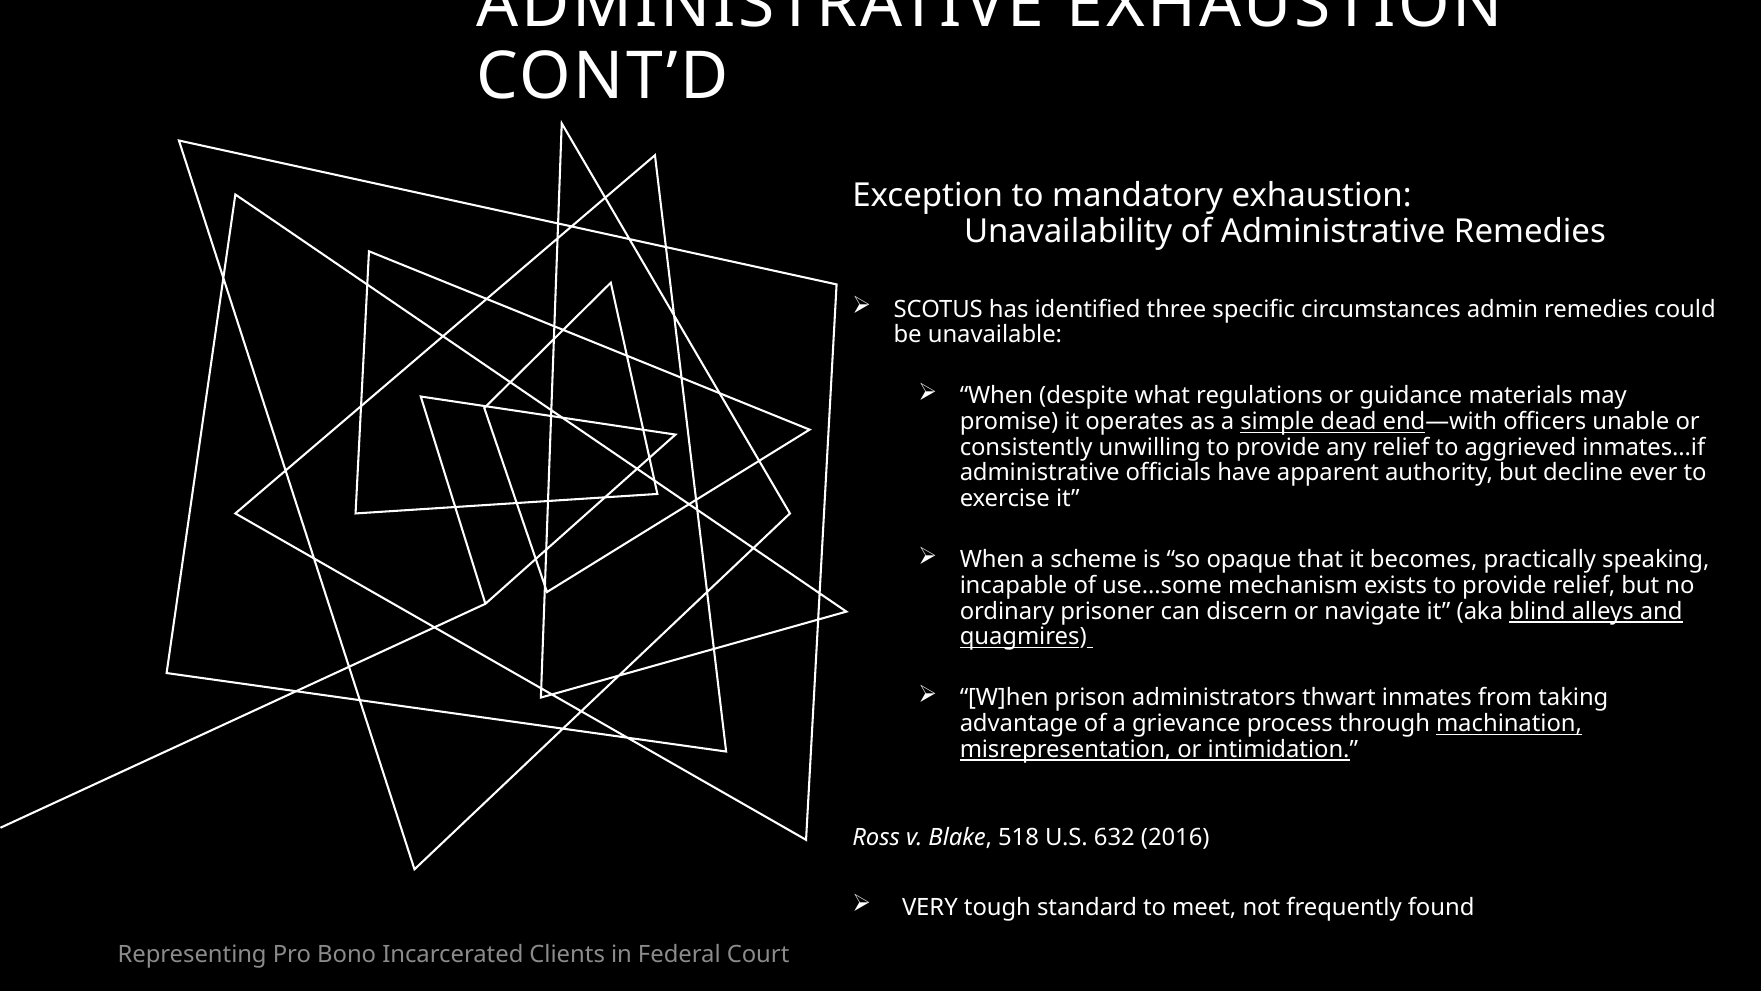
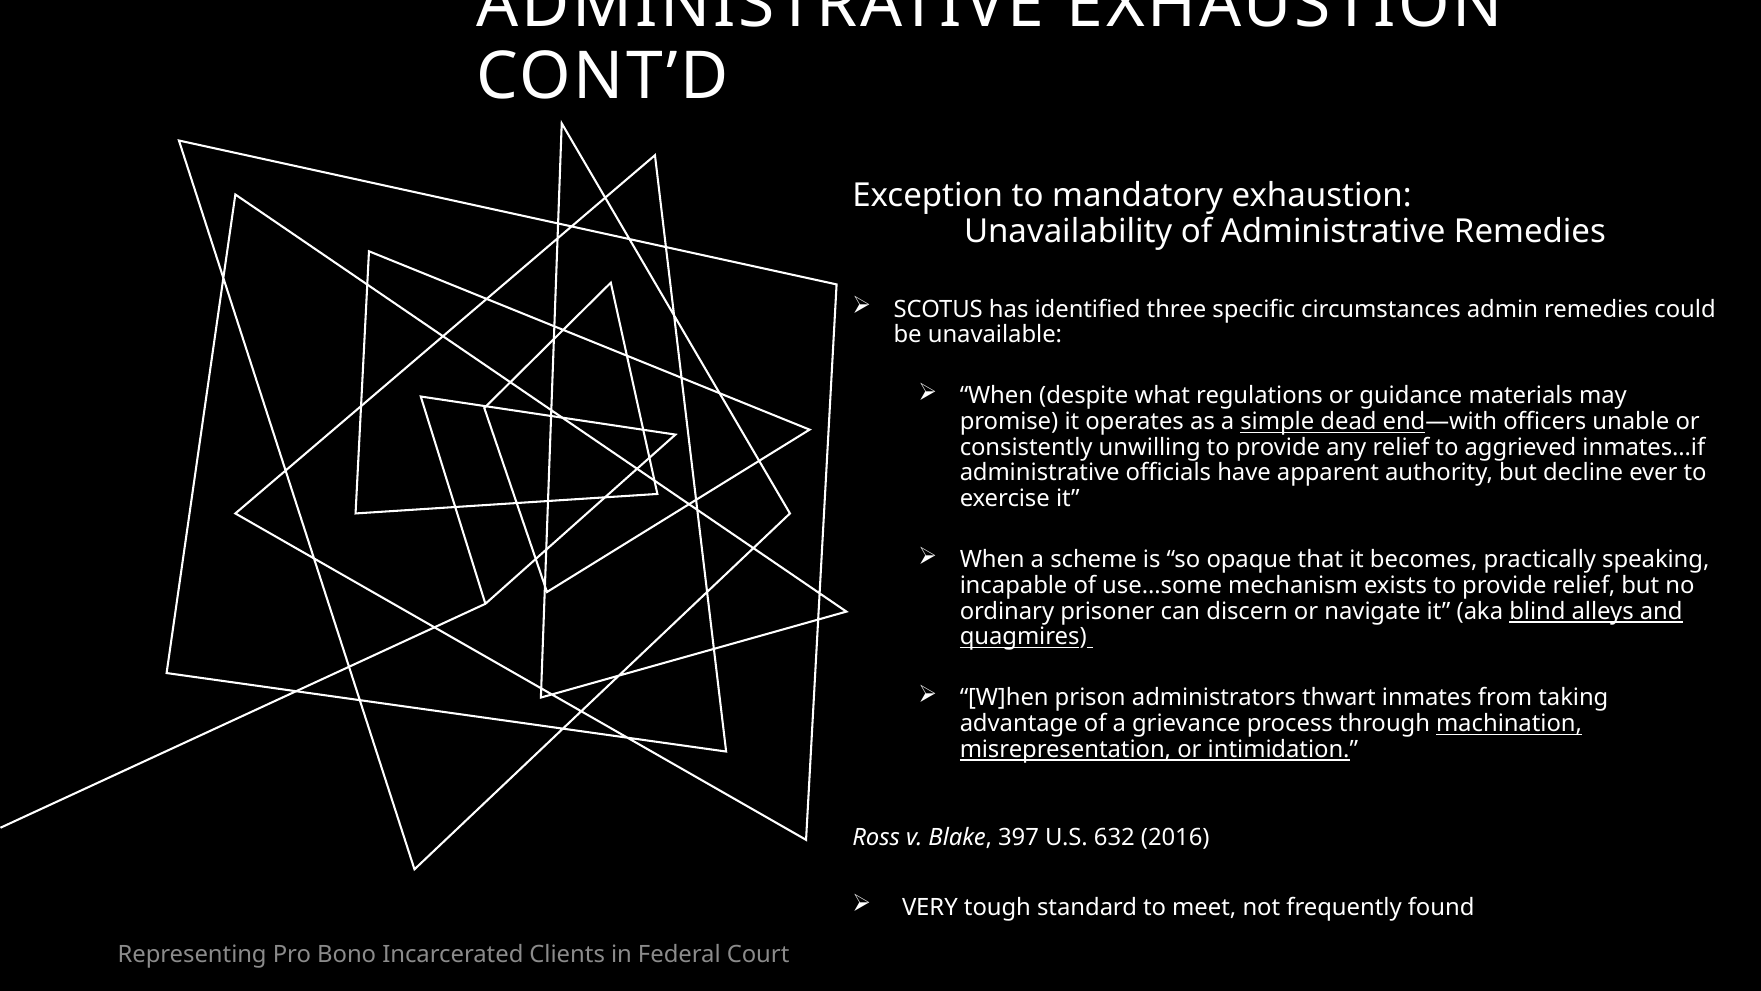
518: 518 -> 397
